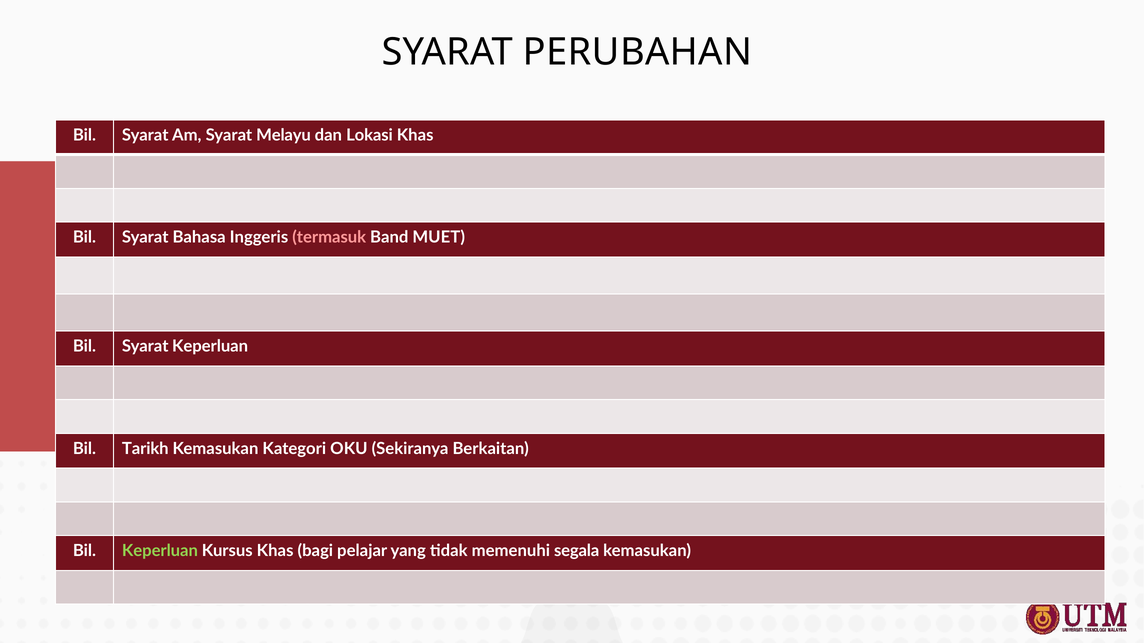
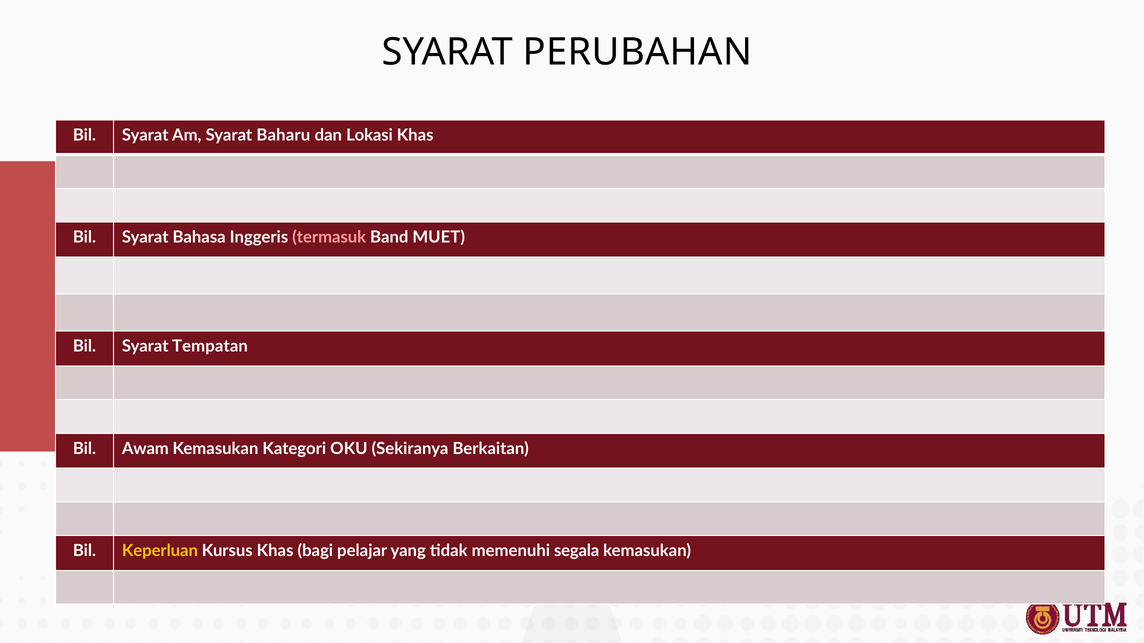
Melayu: Melayu -> Baharu
Syarat Keperluan: Keperluan -> Tempatan
Tarikh: Tarikh -> Awam
Keperluan at (160, 551) colour: light green -> yellow
